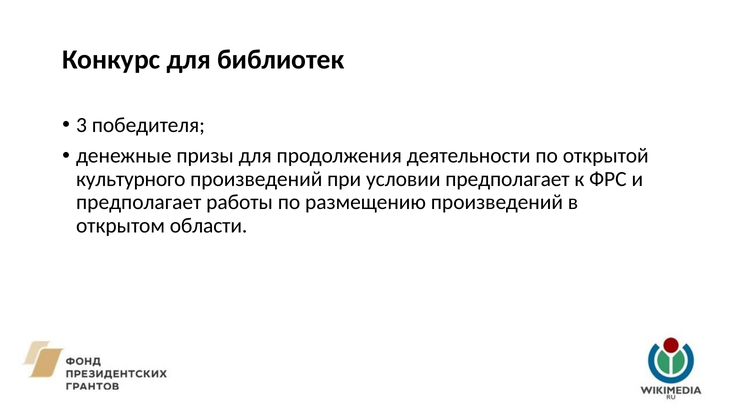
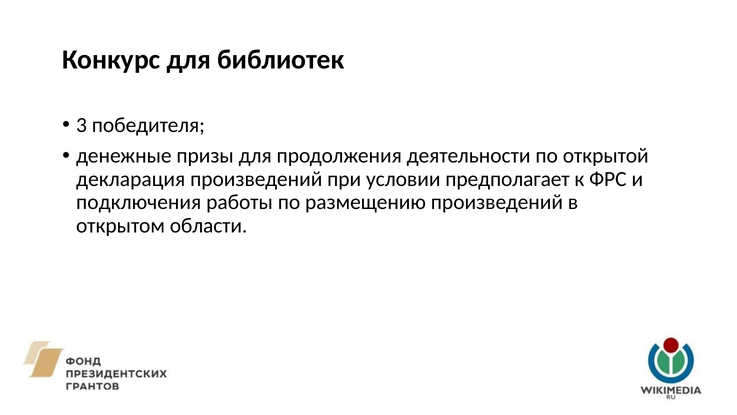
культурного: культурного -> декларация
предполагает at (139, 202): предполагает -> подключения
